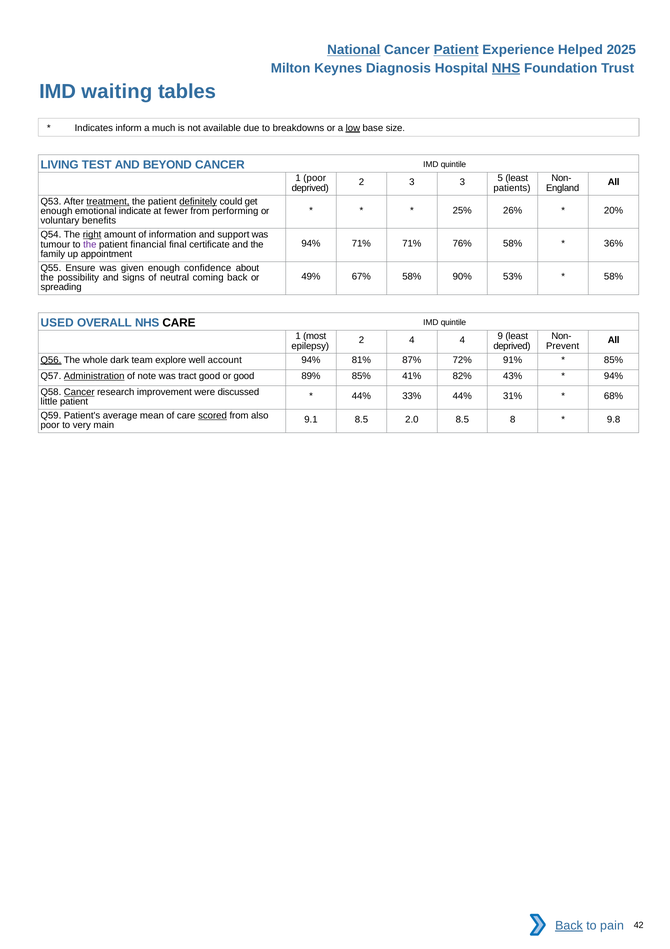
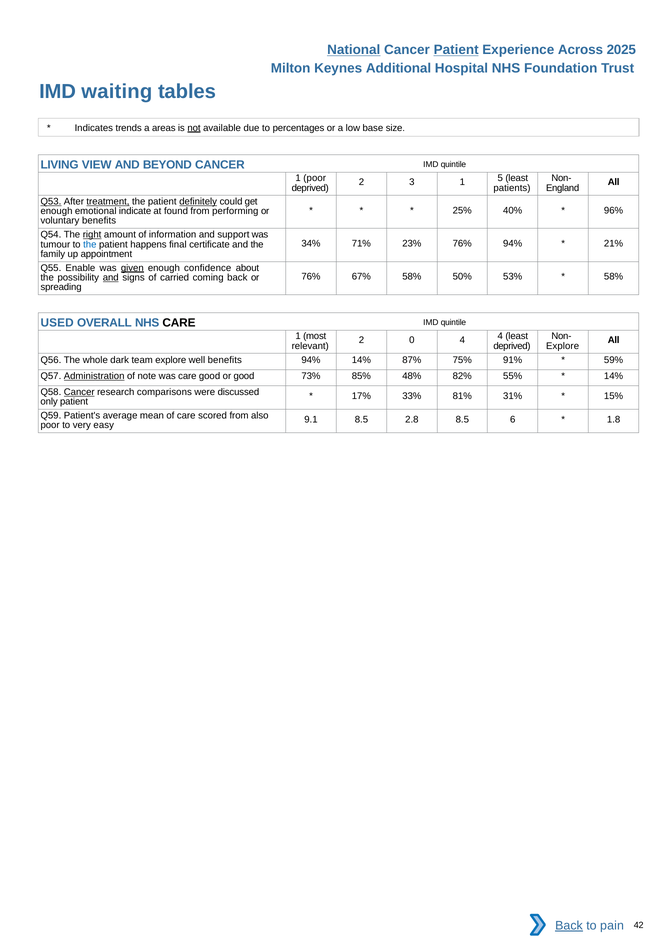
Helped: Helped -> Across
Diagnosis: Diagnosis -> Additional
NHS at (506, 68) underline: present -> none
inform: inform -> trends
much: much -> areas
not underline: none -> present
breakdowns: breakdowns -> percentages
low underline: present -> none
TEST: TEST -> VIEW
3 3: 3 -> 1
Q53 underline: none -> present
26%: 26% -> 40%
20%: 20% -> 96%
fewer: fewer -> found
94% at (311, 243): 94% -> 34%
71% 71%: 71% -> 23%
76% 58%: 58% -> 94%
36%: 36% -> 21%
the at (90, 244) colour: purple -> blue
financial: financial -> happens
Ensure: Ensure -> Enable
given underline: none -> present
49% at (311, 277): 49% -> 76%
90%: 90% -> 50%
and at (111, 277) underline: none -> present
neutral: neutral -> carried
2 4: 4 -> 0
4 9: 9 -> 4
epilepsy: epilepsy -> relevant
Prevent at (563, 346): Prevent -> Explore
Q56 underline: present -> none
well account: account -> benefits
94% 81%: 81% -> 14%
72%: 72% -> 75%
85% at (614, 360): 85% -> 59%
was tract: tract -> care
89%: 89% -> 73%
41%: 41% -> 48%
43%: 43% -> 55%
94% at (614, 376): 94% -> 14%
improvement: improvement -> comparisons
44% at (361, 396): 44% -> 17%
33% 44%: 44% -> 81%
68%: 68% -> 15%
little: little -> only
scored underline: present -> none
2.0: 2.0 -> 2.8
8: 8 -> 6
9.8: 9.8 -> 1.8
main: main -> easy
